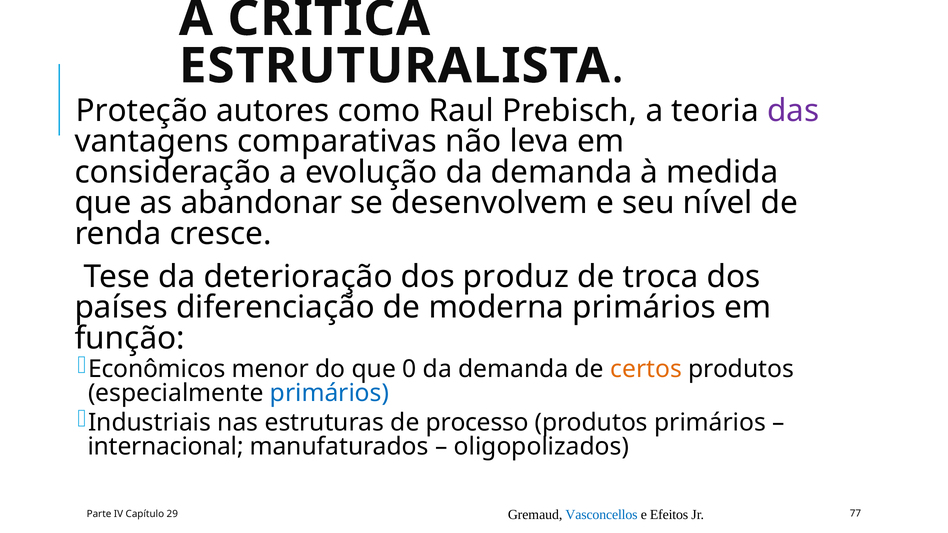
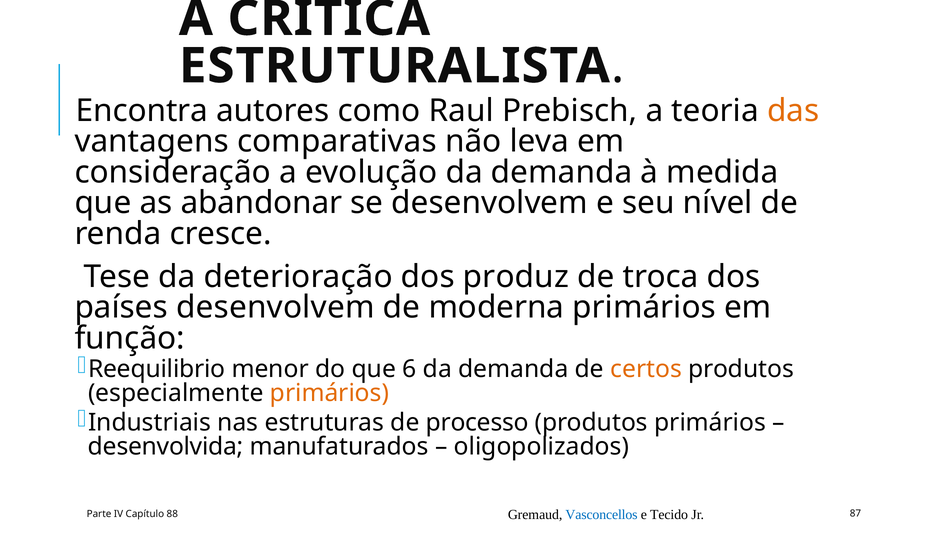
Proteção: Proteção -> Encontra
das colour: purple -> orange
países diferenciação: diferenciação -> desenvolvem
Econômicos: Econômicos -> Reequilibrio
0: 0 -> 6
primários at (329, 393) colour: blue -> orange
internacional: internacional -> desenvolvida
Efeitos: Efeitos -> Tecido
77: 77 -> 87
29: 29 -> 88
